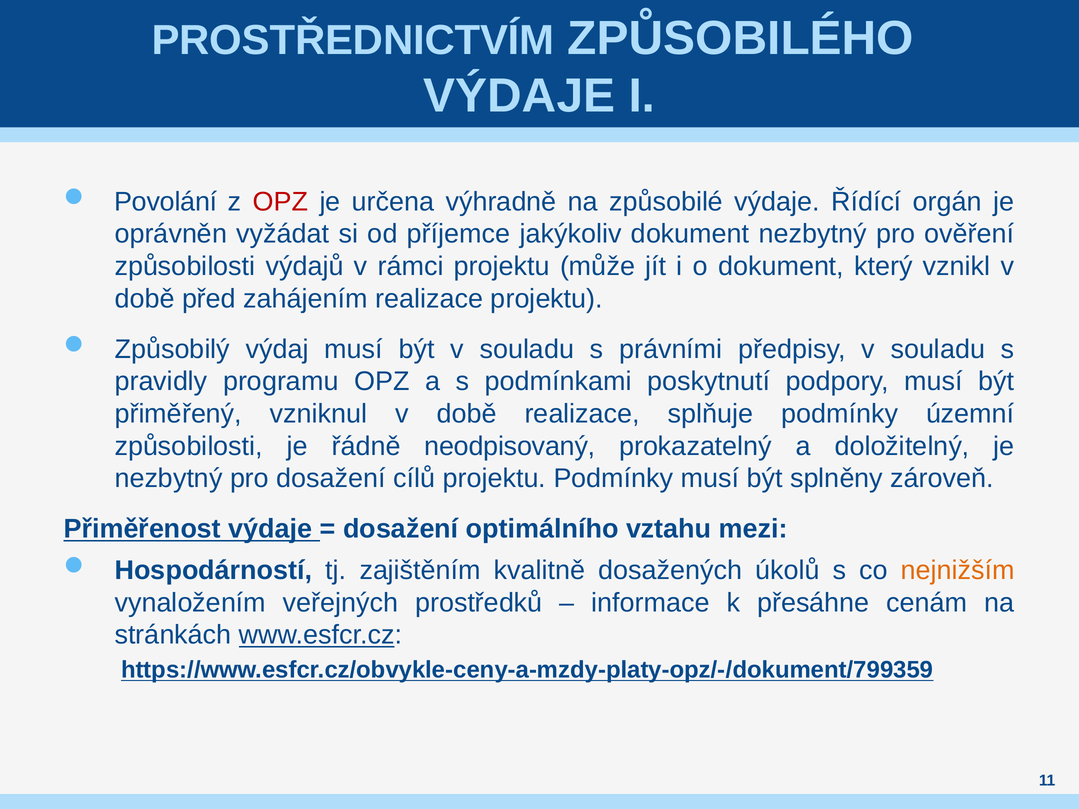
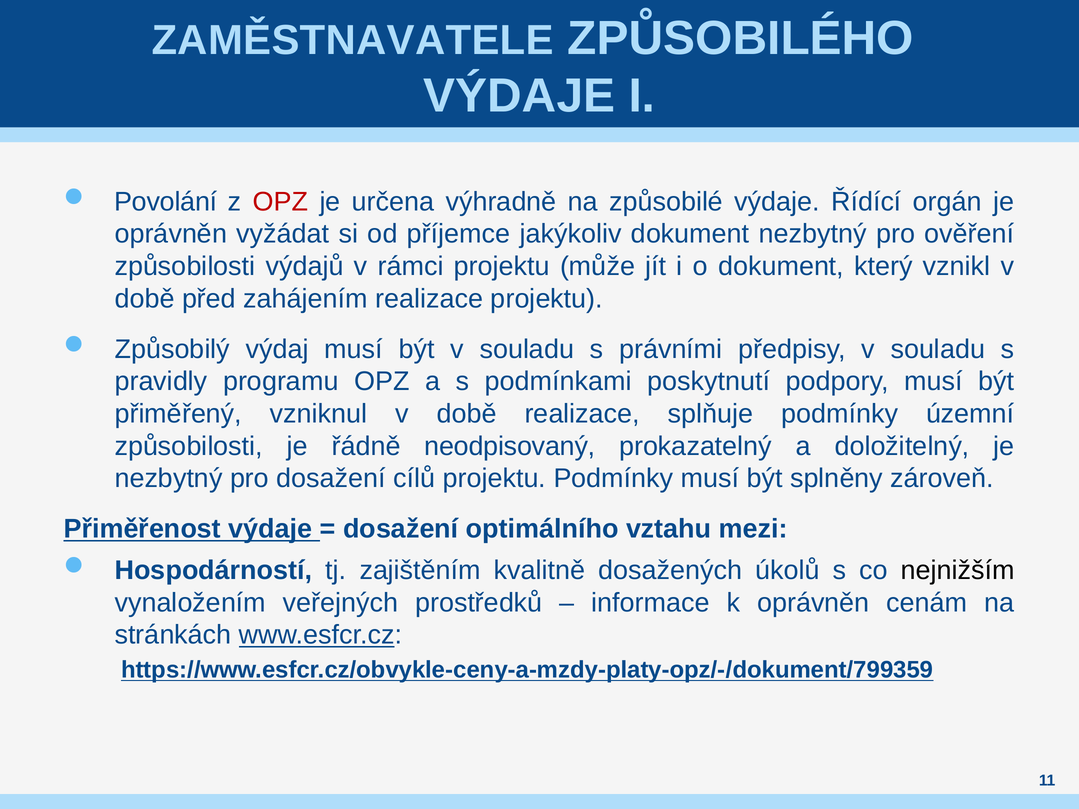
PROSTŘEDNICTVÍM: PROSTŘEDNICTVÍM -> ZAMĚSTNAVATELE
nejnižším colour: orange -> black
k přesáhne: přesáhne -> oprávněn
